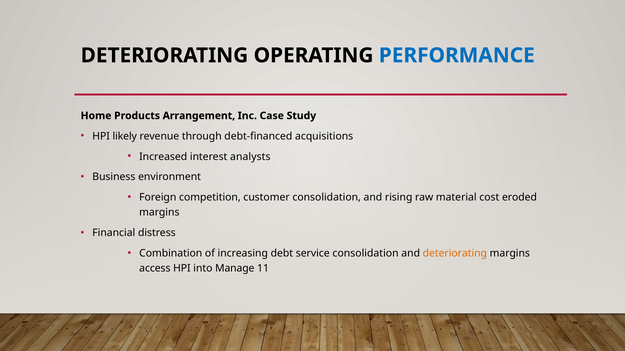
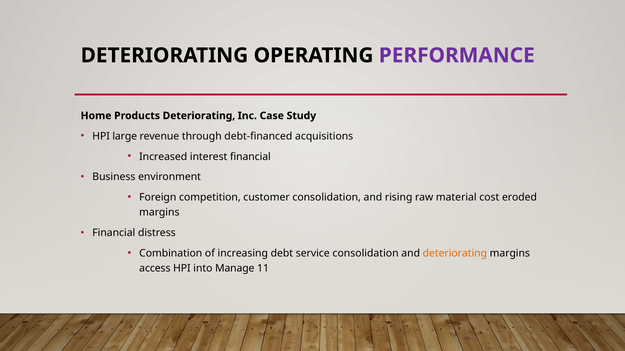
PERFORMANCE colour: blue -> purple
Products Arrangement: Arrangement -> Deteriorating
likely: likely -> large
interest analysts: analysts -> financial
